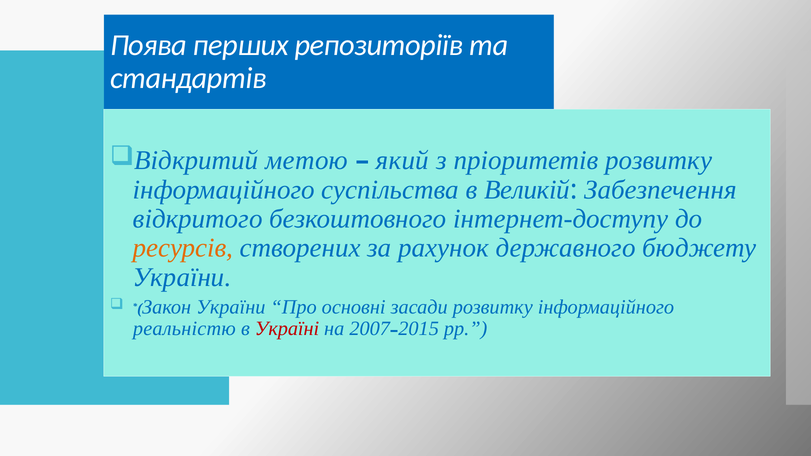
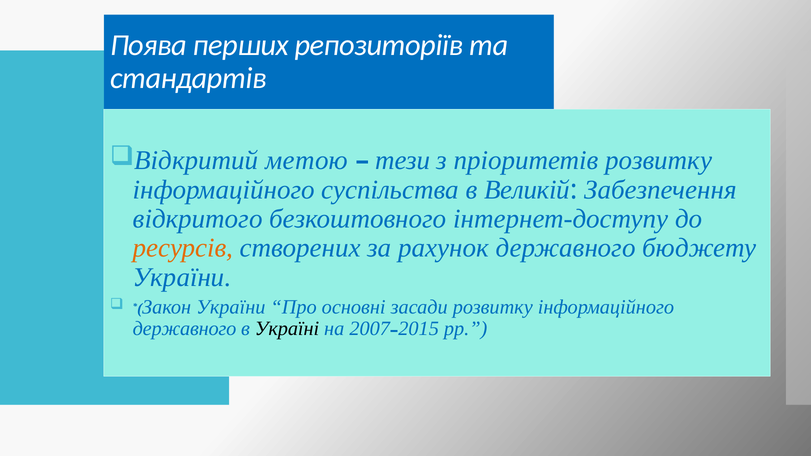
який: який -> тези
реальністю at (184, 329): реальністю -> державного
Україні colour: red -> black
